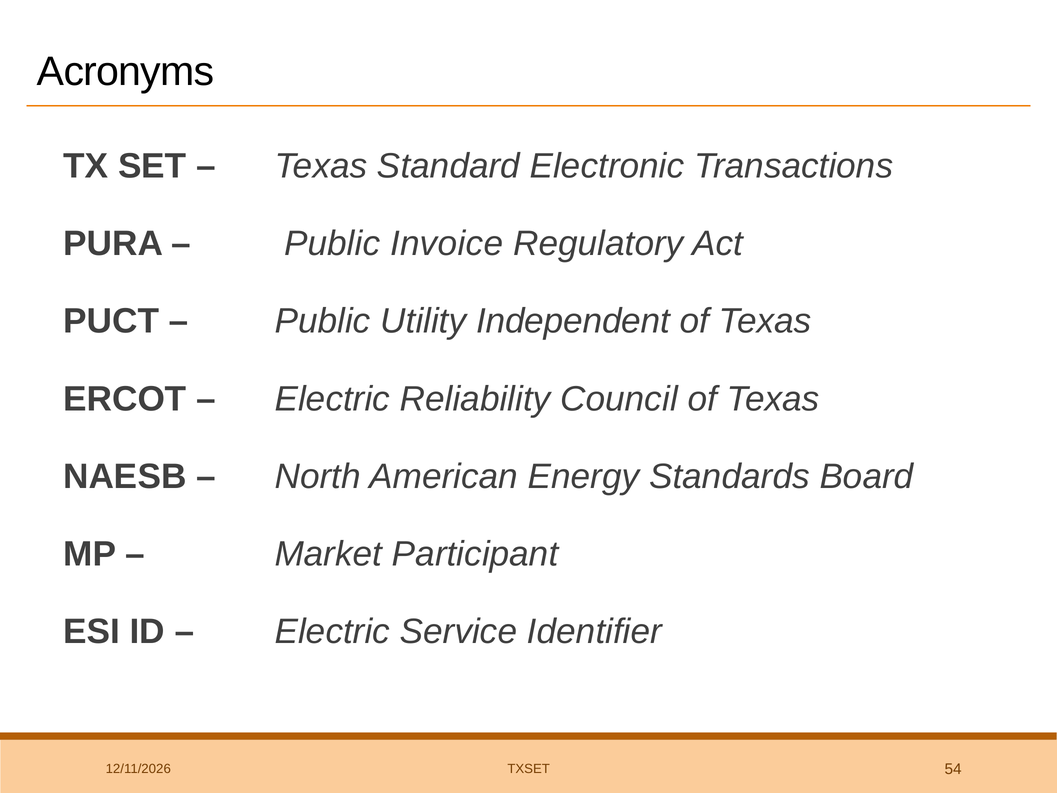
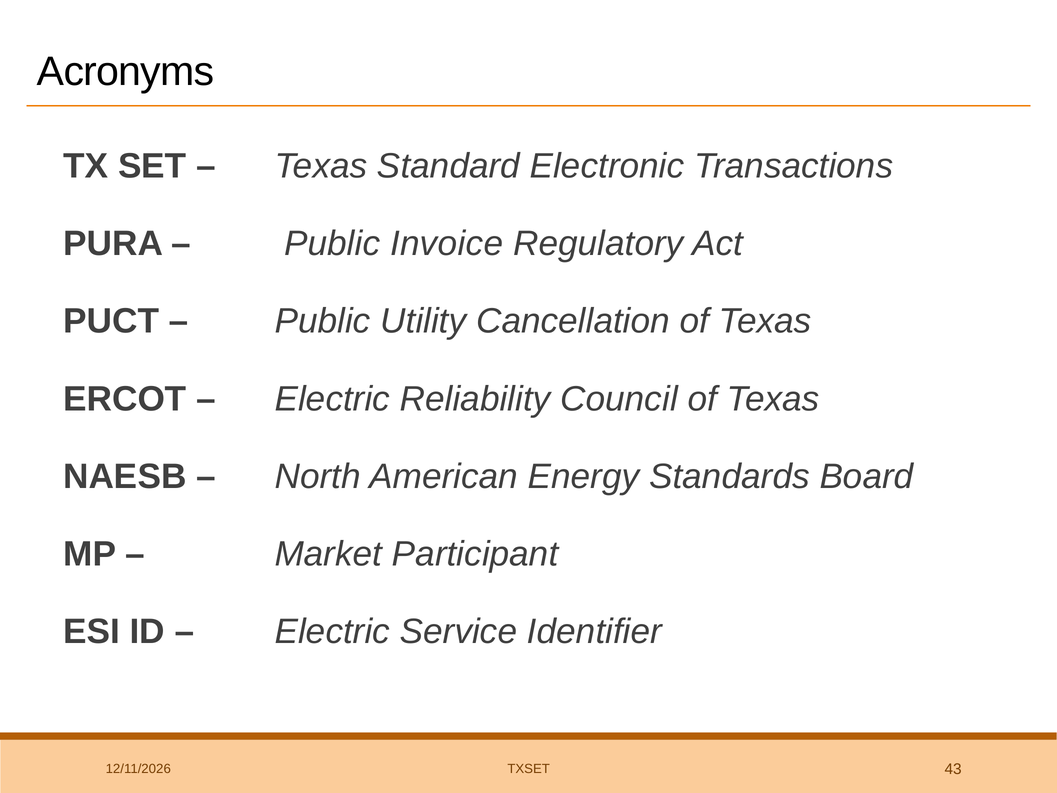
Independent: Independent -> Cancellation
54: 54 -> 43
